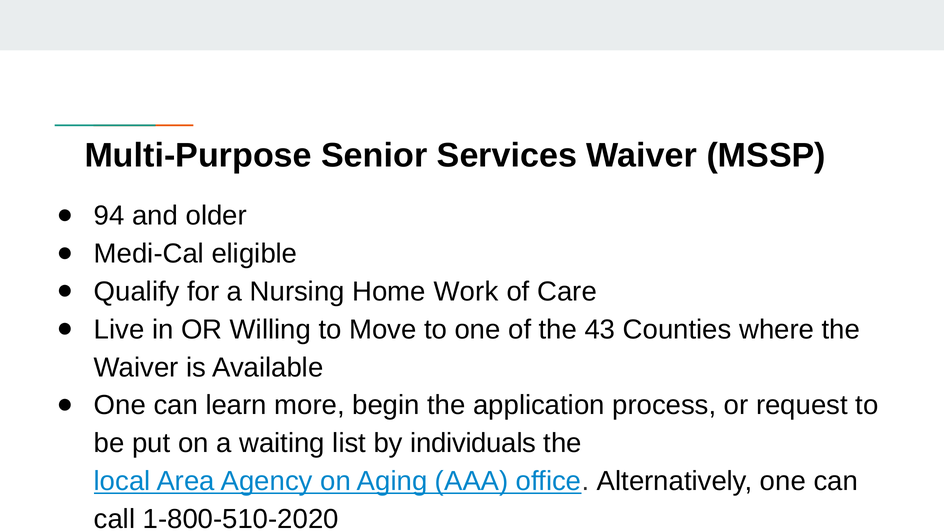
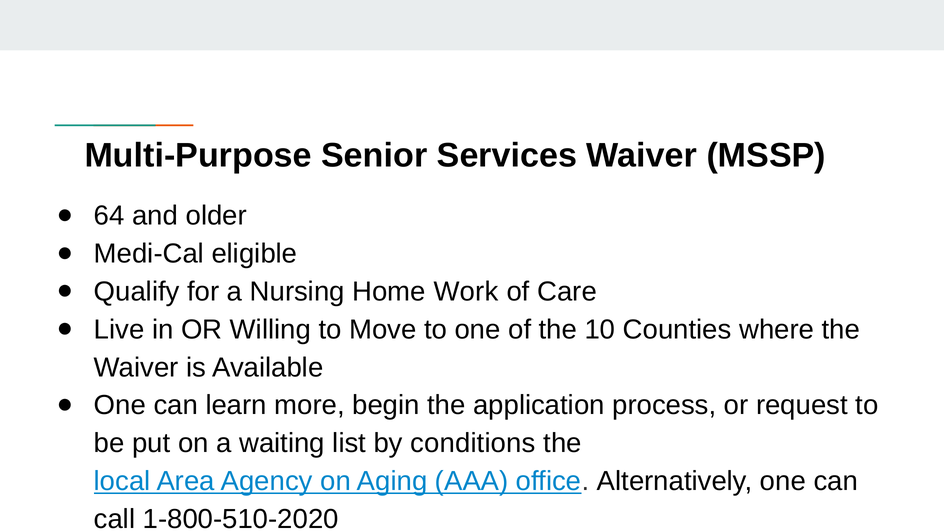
94: 94 -> 64
43: 43 -> 10
individuals: individuals -> conditions
